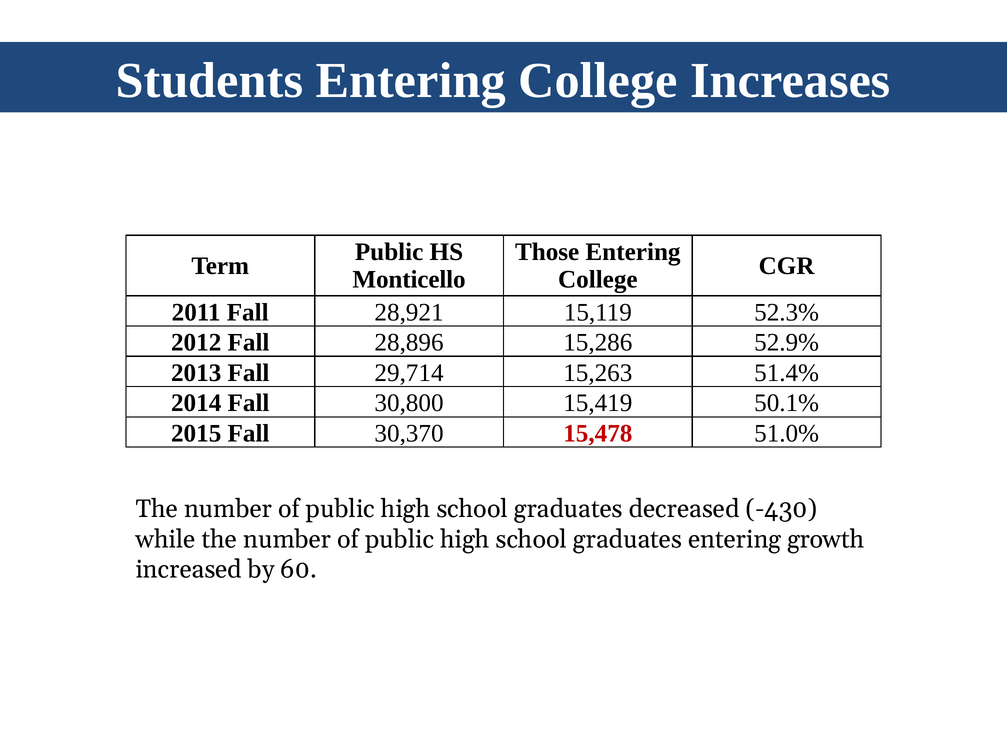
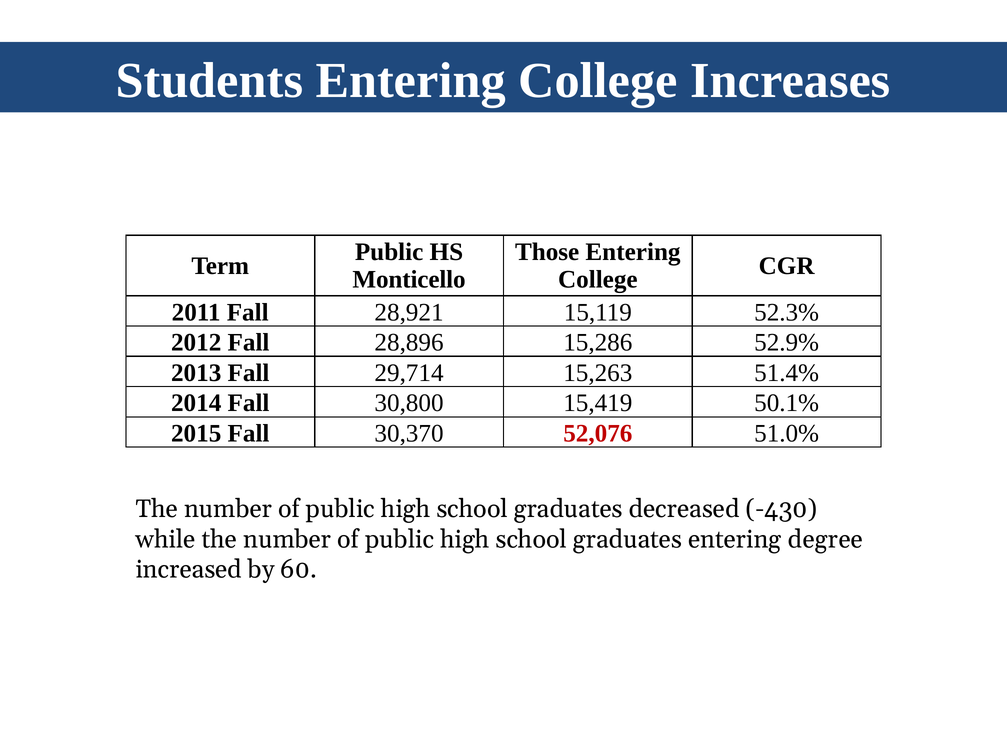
15,478: 15,478 -> 52,076
growth: growth -> degree
